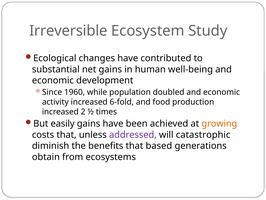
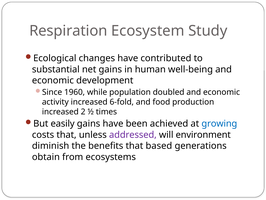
Irreversible: Irreversible -> Respiration
growing colour: orange -> blue
catastrophic: catastrophic -> environment
